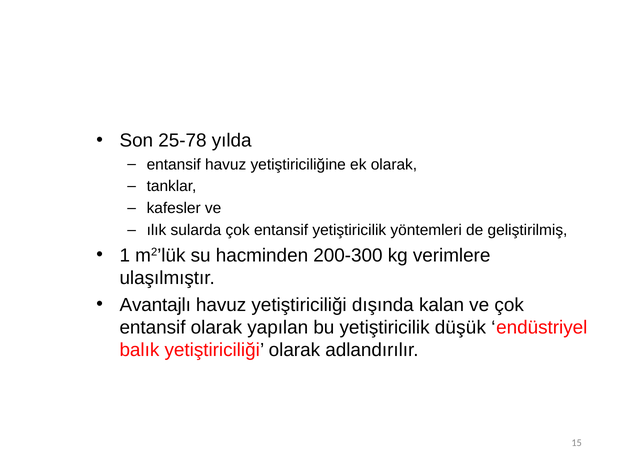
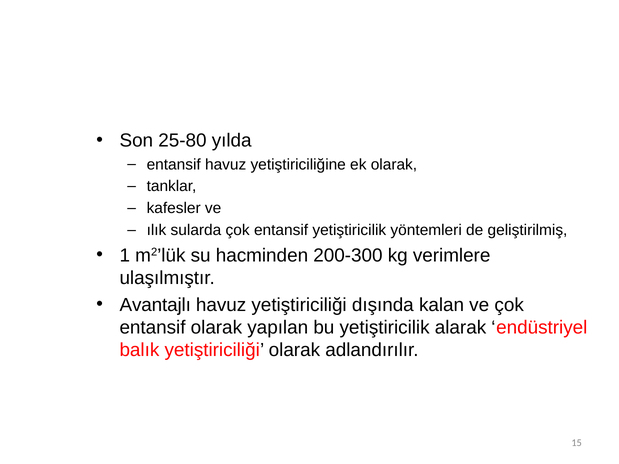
25-78: 25-78 -> 25-80
düşük: düşük -> alarak
